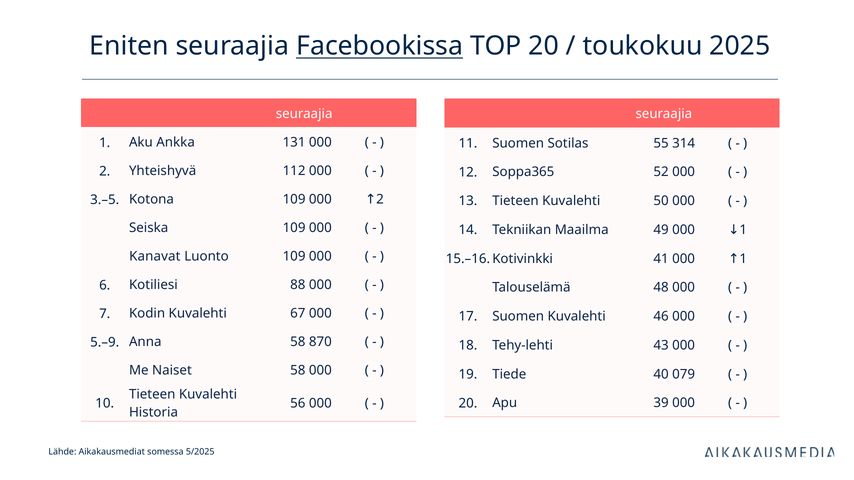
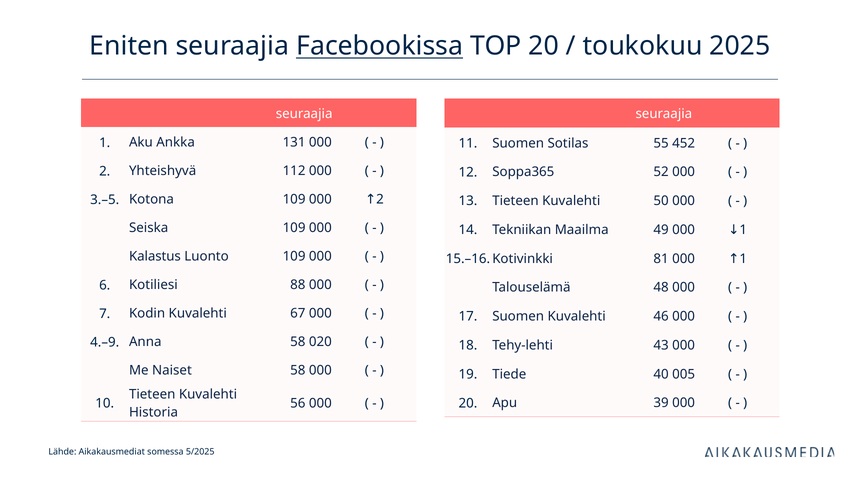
314: 314 -> 452
Kanavat: Kanavat -> Kalastus
41: 41 -> 81
5.–9: 5.–9 -> 4.–9
870: 870 -> 020
079: 079 -> 005
